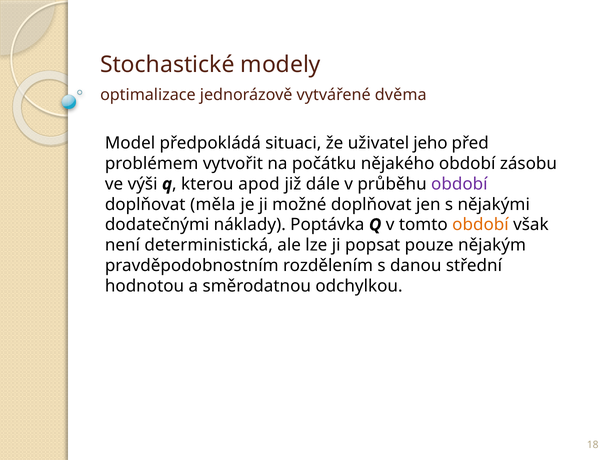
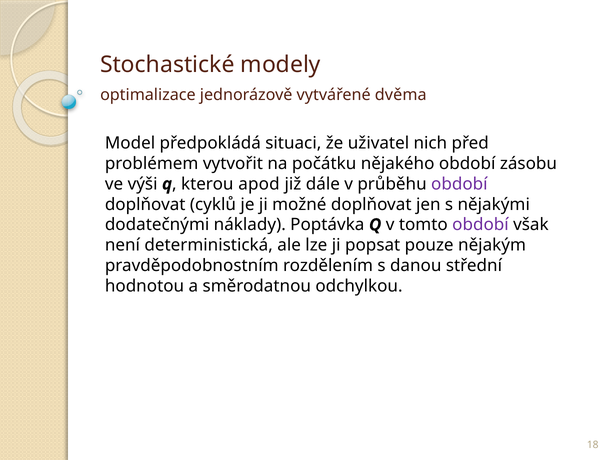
jeho: jeho -> nich
měla: měla -> cyklů
období at (480, 225) colour: orange -> purple
